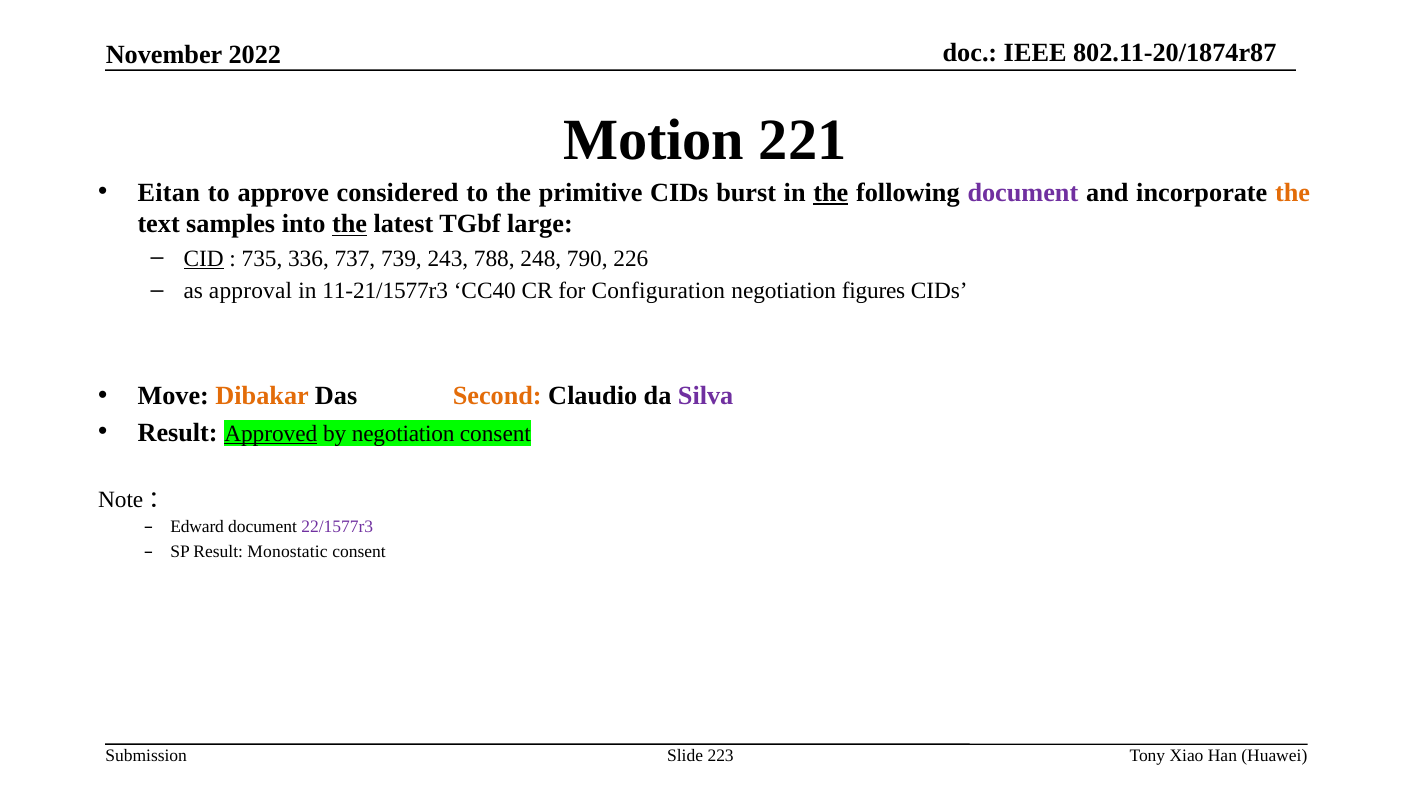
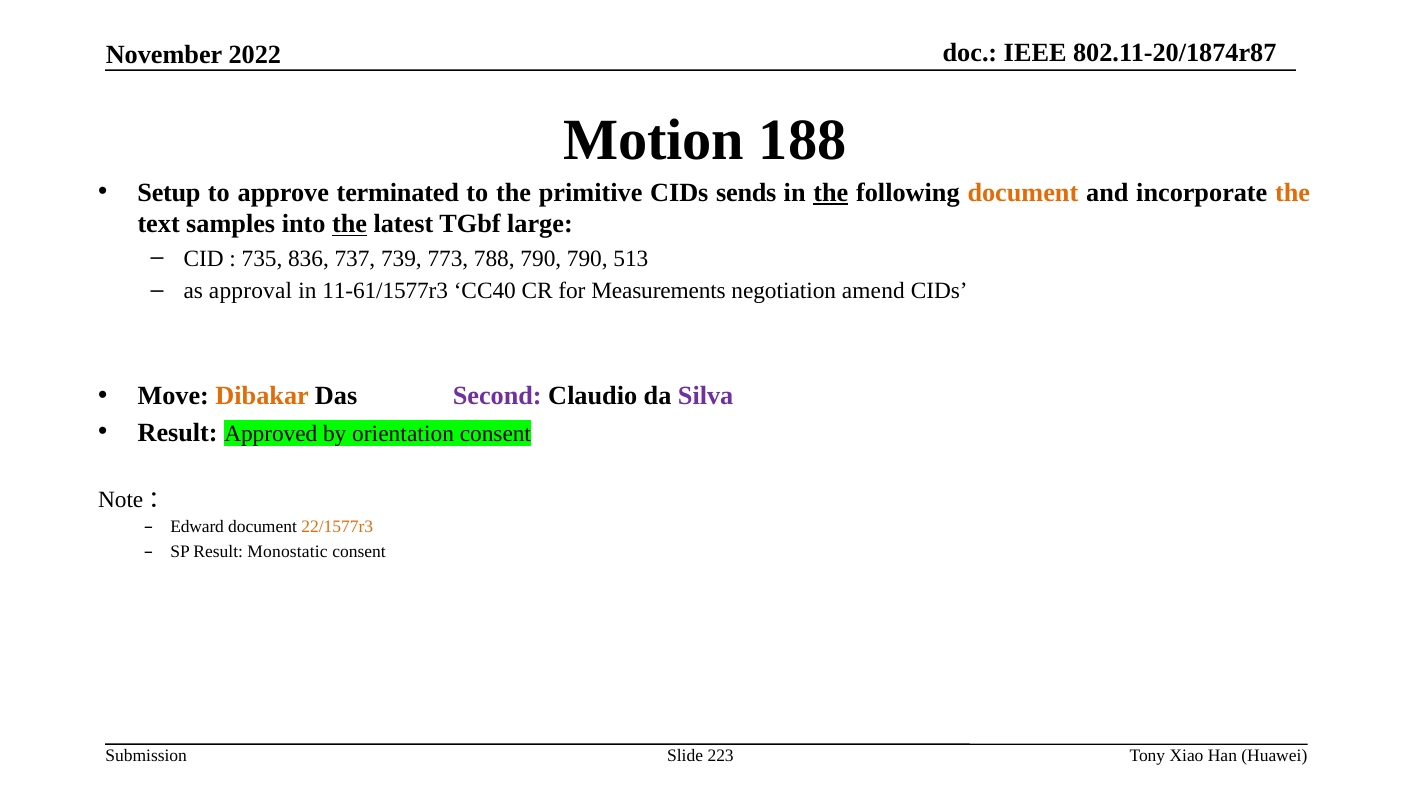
221: 221 -> 188
Eitan: Eitan -> Setup
considered: considered -> terminated
burst: burst -> sends
document at (1023, 193) colour: purple -> orange
CID underline: present -> none
336: 336 -> 836
243: 243 -> 773
788 248: 248 -> 790
226: 226 -> 513
11-21/1577r3: 11-21/1577r3 -> 11-61/1577r3
Configuration: Configuration -> Measurements
figures: figures -> amend
Second colour: orange -> purple
Approved underline: present -> none
by negotiation: negotiation -> orientation
22/1577r3 colour: purple -> orange
